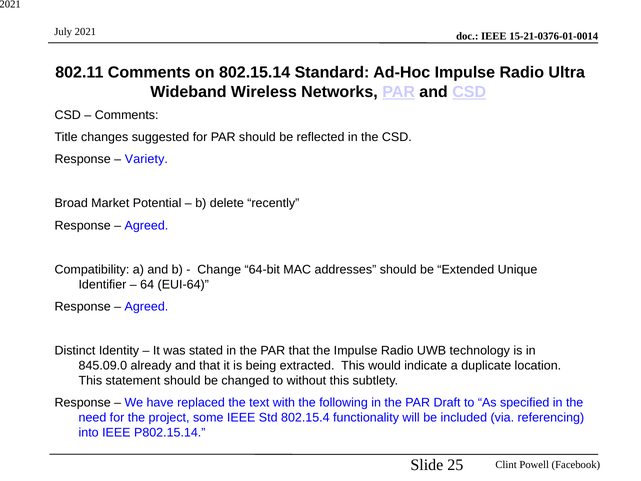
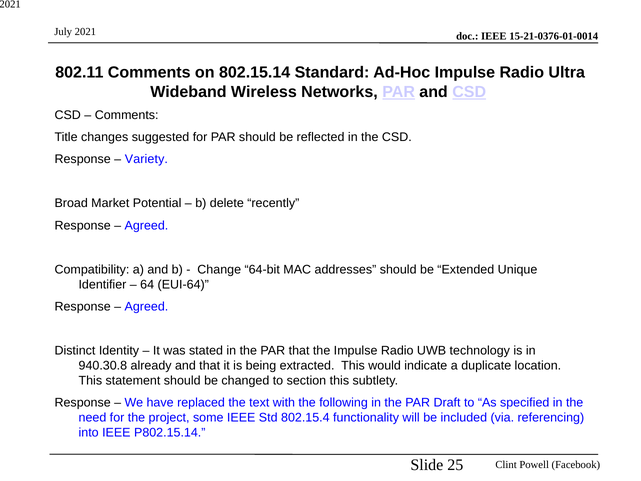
845.09.0: 845.09.0 -> 940.30.8
without: without -> section
